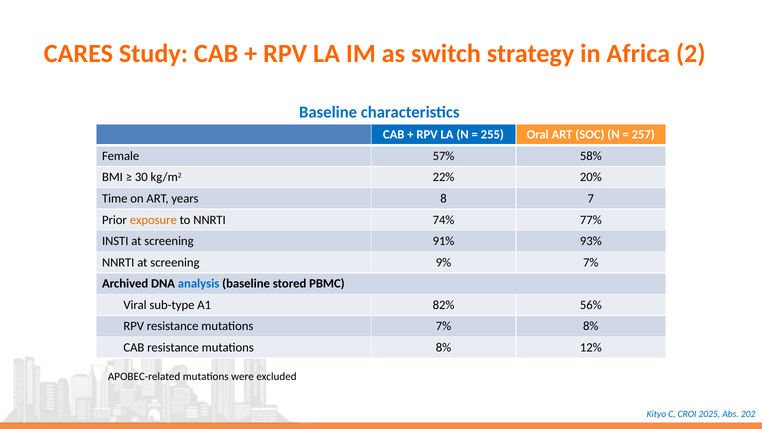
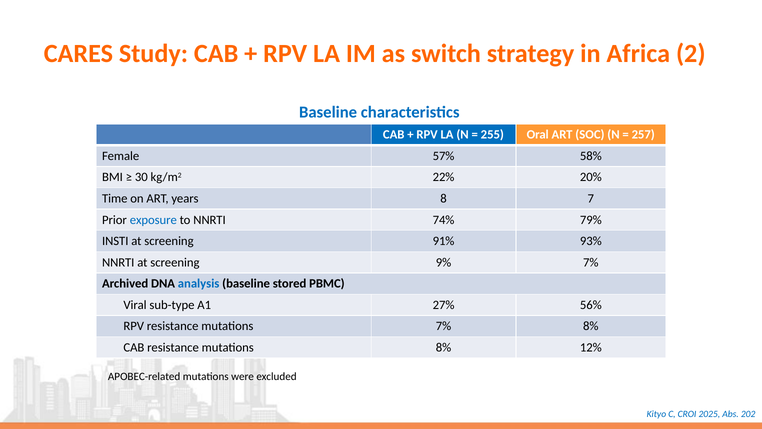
exposure colour: orange -> blue
77%: 77% -> 79%
82%: 82% -> 27%
